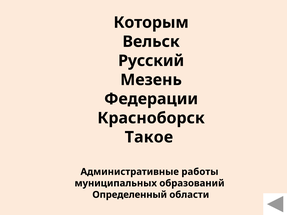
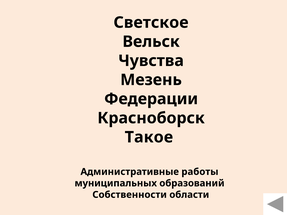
Которым: Которым -> Светское
Русский: Русский -> Чувства
Определенный: Определенный -> Собственности
